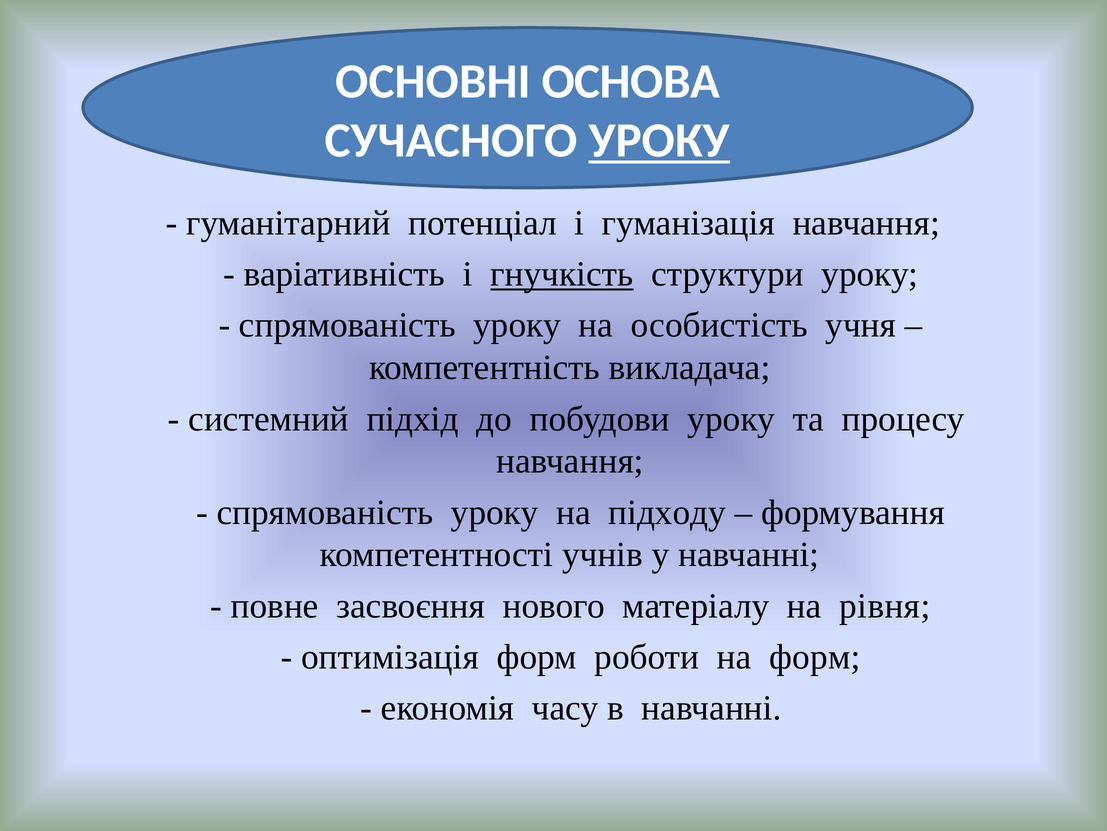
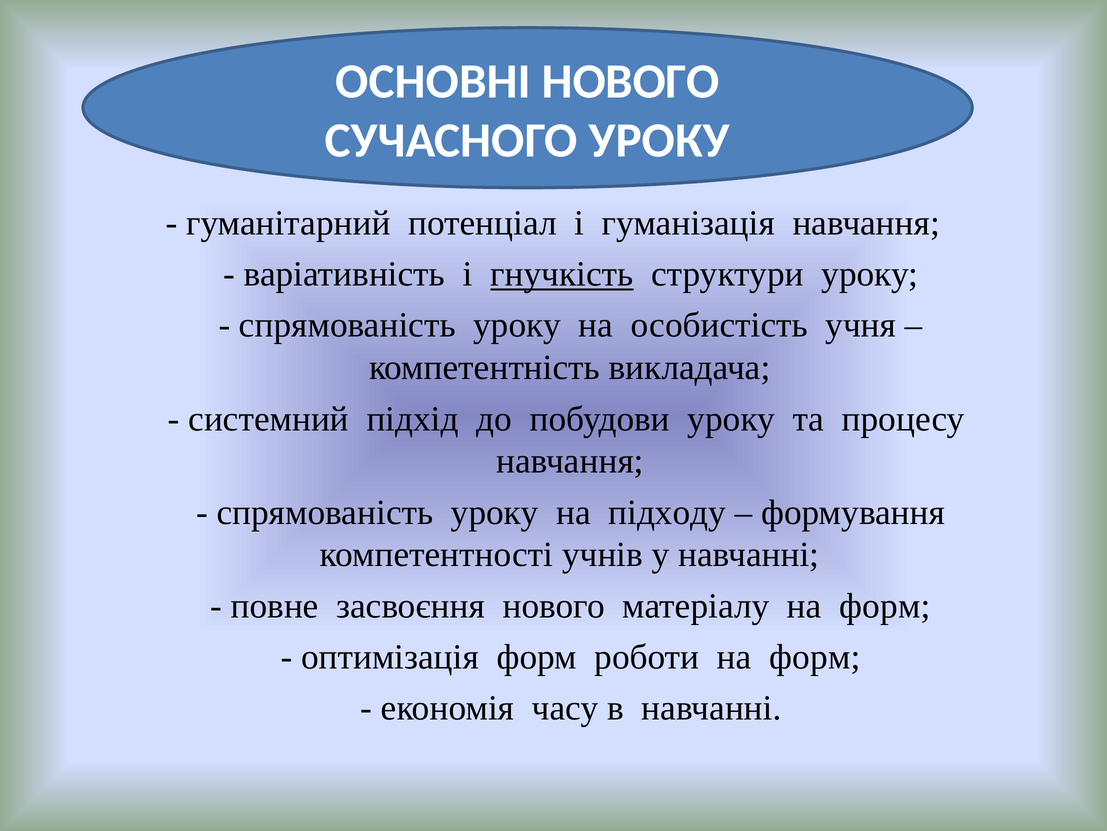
ОСНОВНІ ОСНОВА: ОСНОВА -> НОВОГО
УРОКУ at (659, 141) underline: present -> none
матеріалу на рівня: рівня -> форм
